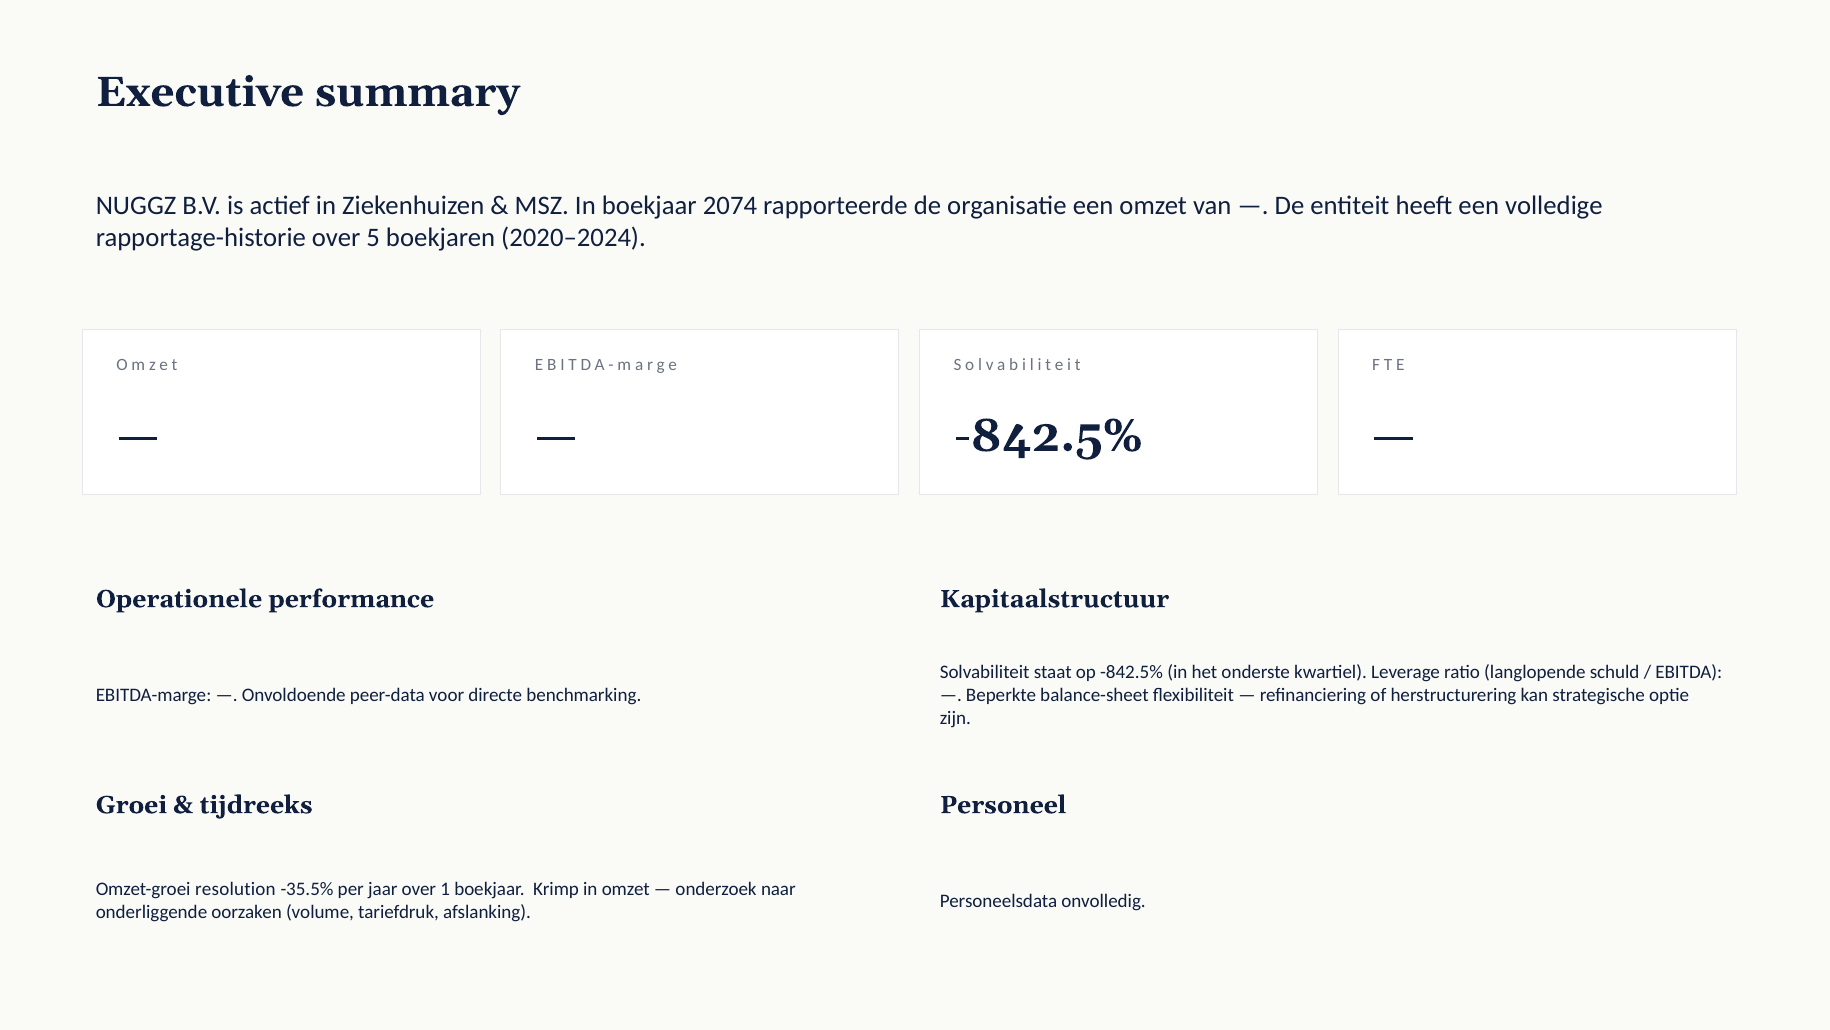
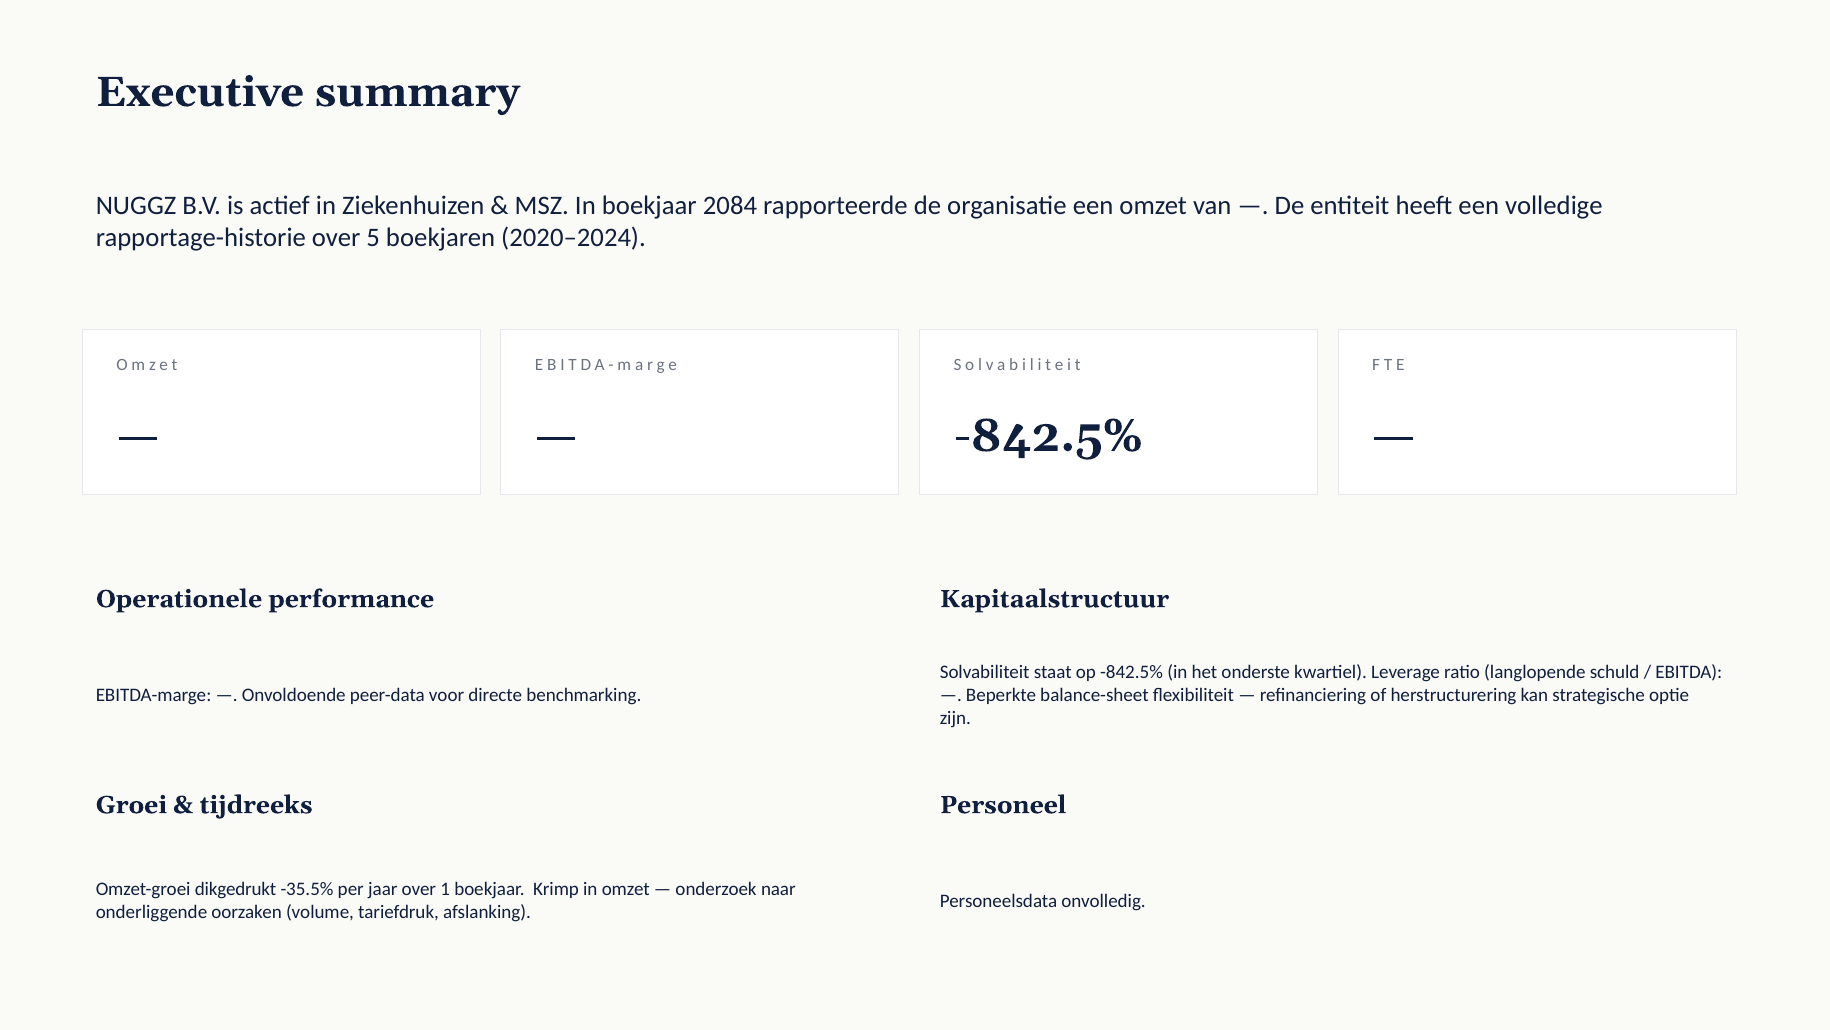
2074: 2074 -> 2084
resolution: resolution -> dikgedrukt
